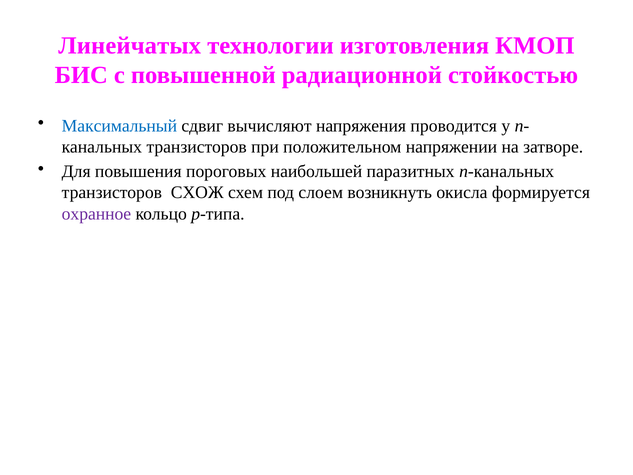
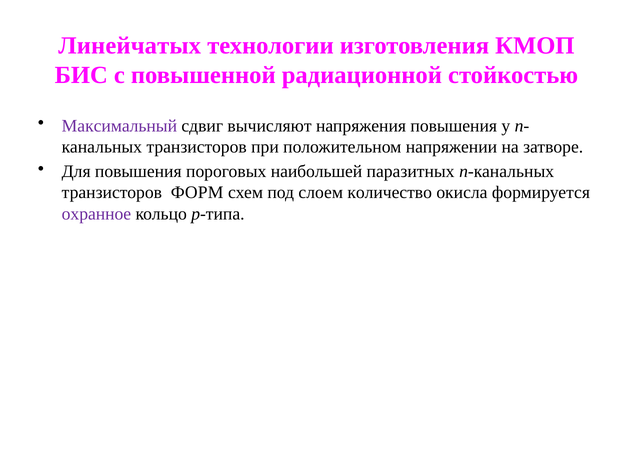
Максимальный colour: blue -> purple
напряжения проводится: проводится -> повышения
СХОЖ: СХОЖ -> ФОРМ
возникнуть: возникнуть -> количество
